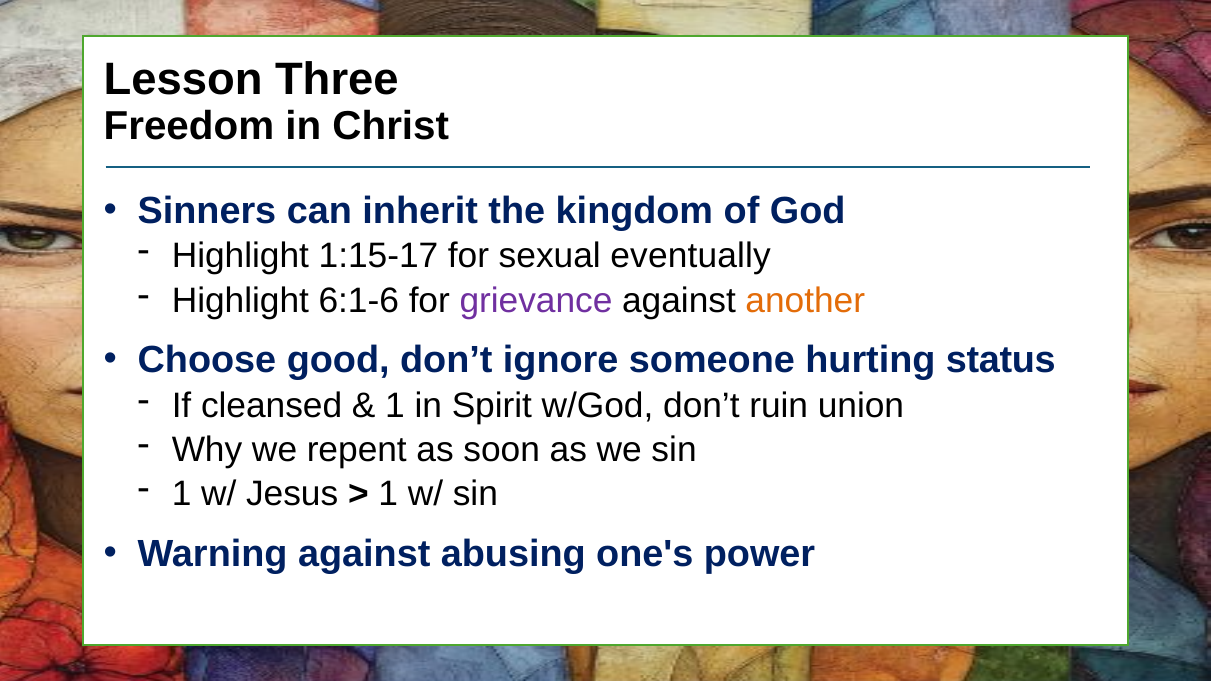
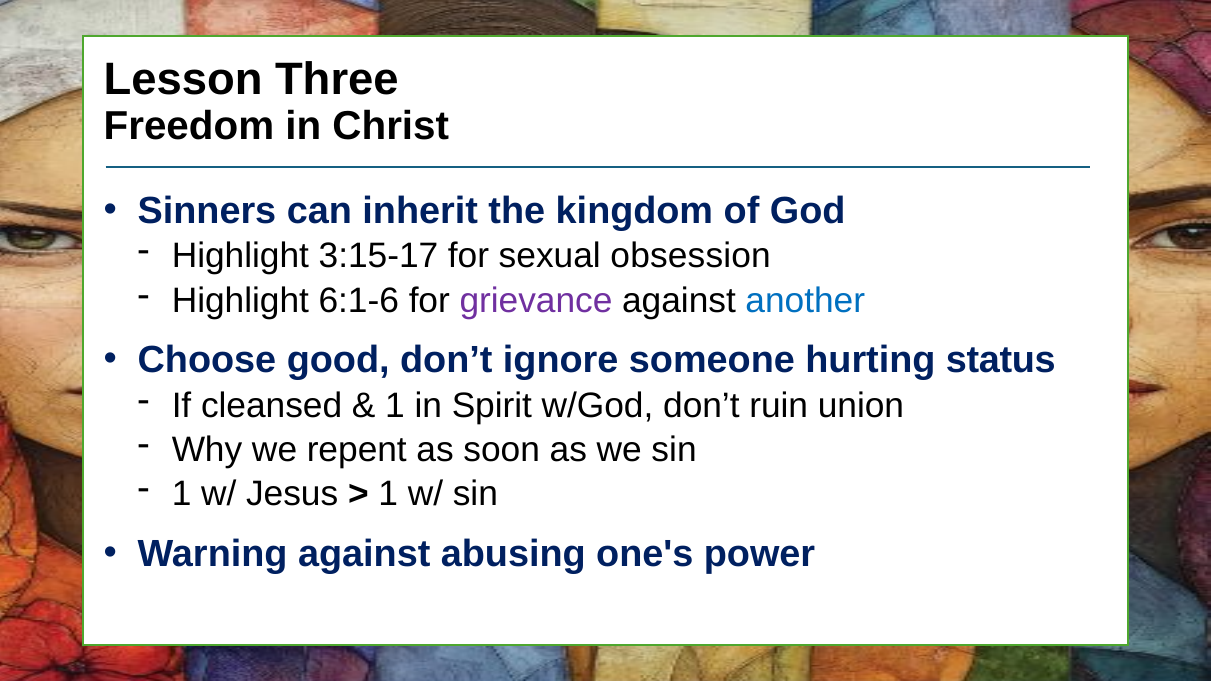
1:15-17: 1:15-17 -> 3:15-17
eventually: eventually -> obsession
another colour: orange -> blue
